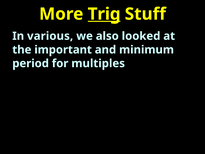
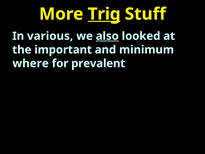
also underline: none -> present
period: period -> where
multiples: multiples -> prevalent
